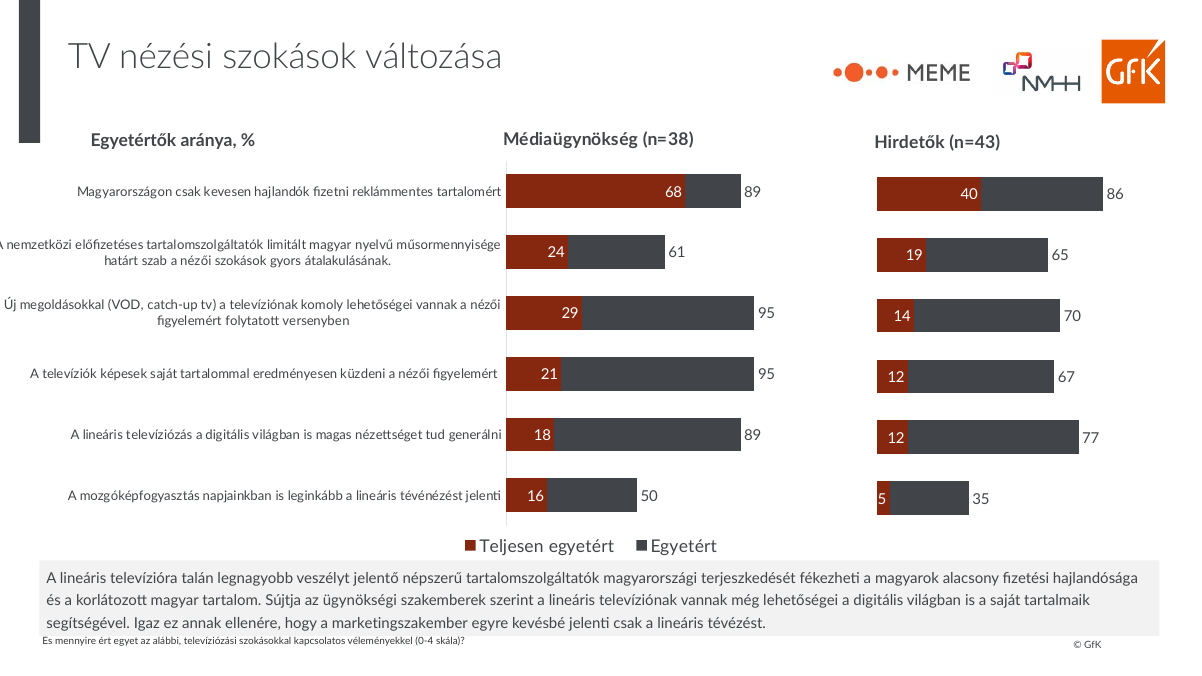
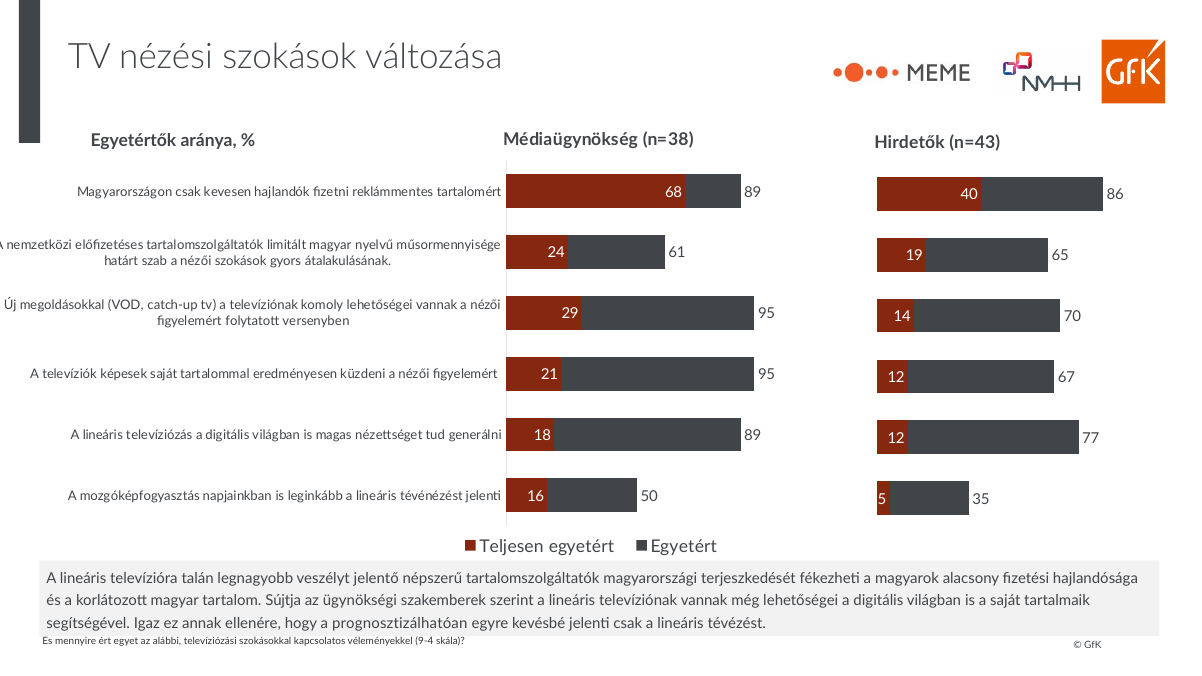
marketingszakember: marketingszakember -> prognosztizálhatóan
0-4: 0-4 -> 9-4
